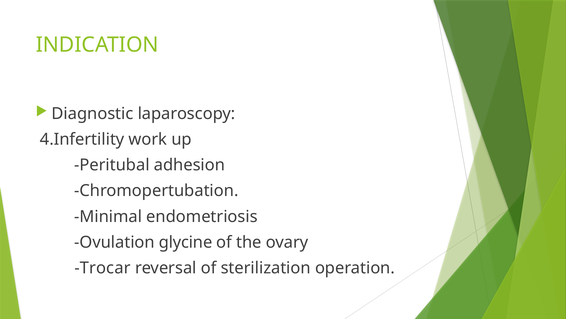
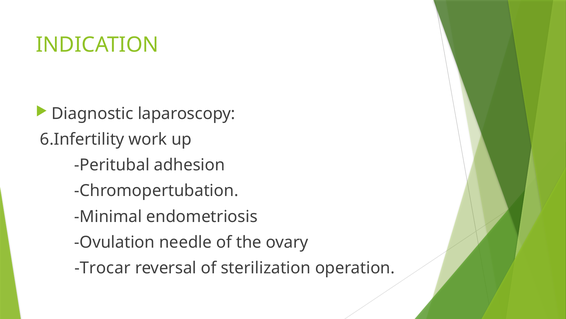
4.Infertility: 4.Infertility -> 6.Infertility
glycine: glycine -> needle
